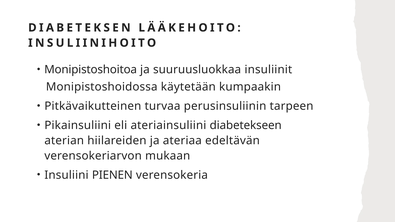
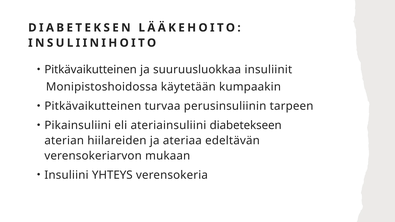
Monipistoshoitoa at (91, 70): Monipistoshoitoa -> Pitkävaikutteinen
PIENEN: PIENEN -> YHTEYS
